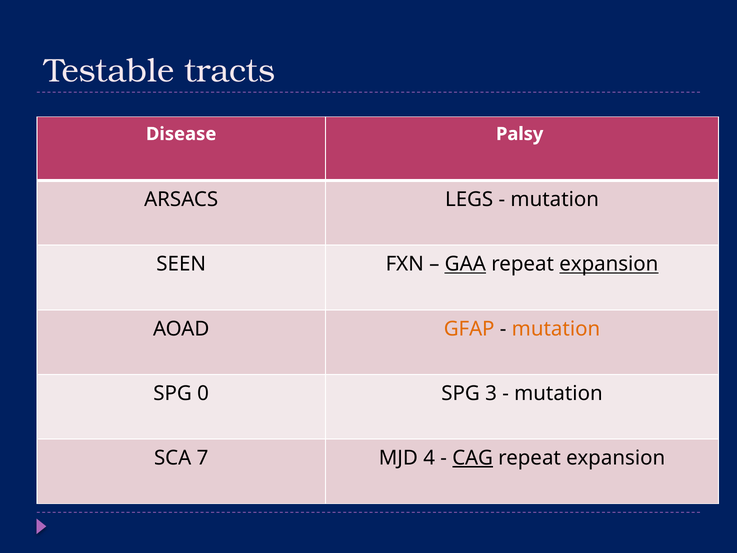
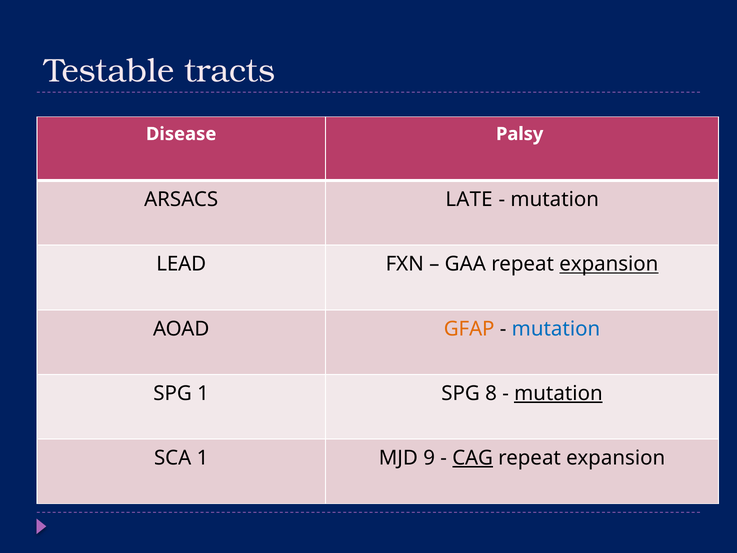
LEGS: LEGS -> LATE
SEEN: SEEN -> LEAD
GAA underline: present -> none
mutation at (556, 329) colour: orange -> blue
SPG 0: 0 -> 1
3: 3 -> 8
mutation at (558, 393) underline: none -> present
SCA 7: 7 -> 1
4: 4 -> 9
